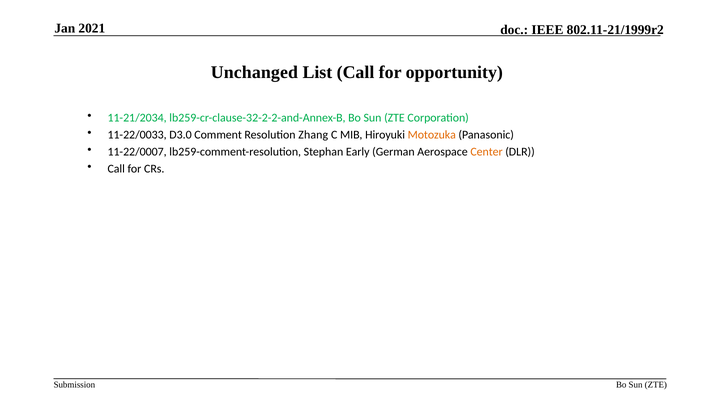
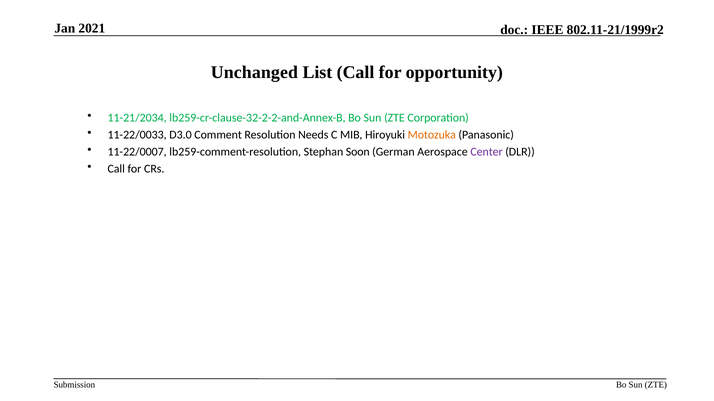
Zhang: Zhang -> Needs
Early: Early -> Soon
Center colour: orange -> purple
